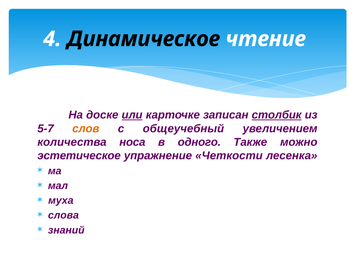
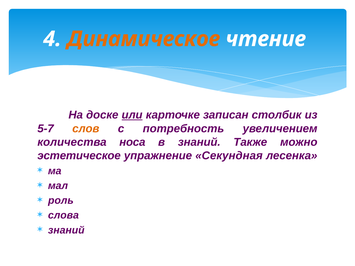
Динамическое colour: black -> orange
столбик underline: present -> none
общеучебный: общеучебный -> потребность
в одного: одного -> знаний
Четкости: Четкости -> Секундная
муха: муха -> роль
